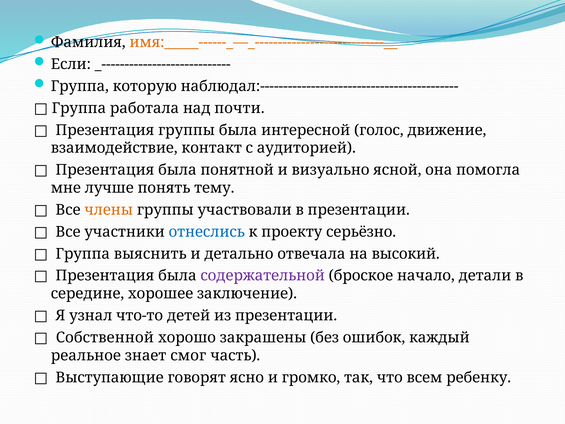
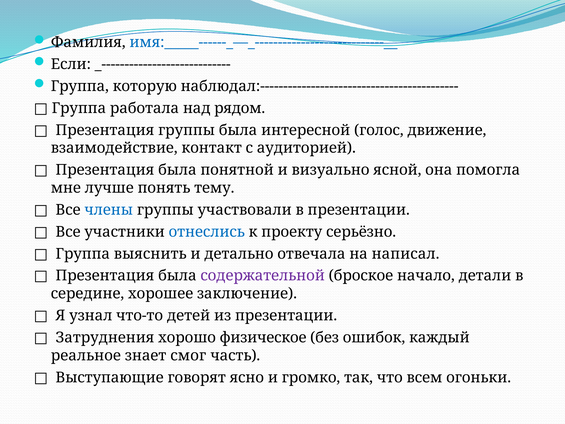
имя:_____------_—_----------------------------__ colour: orange -> blue
почти: почти -> рядом
члены colour: orange -> blue
высокий: высокий -> написал
Собственной: Собственной -> Затруднения
закрашены: закрашены -> физическое
ребенку: ребенку -> огоньки
